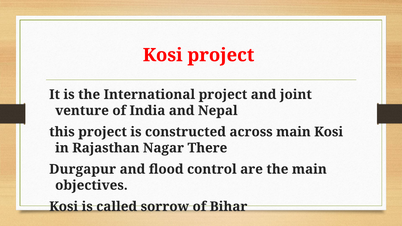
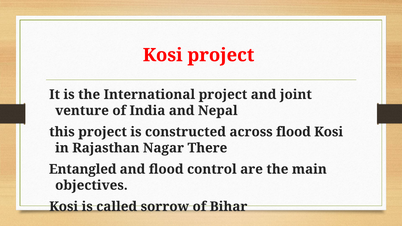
across main: main -> flood
Durgapur: Durgapur -> Entangled
